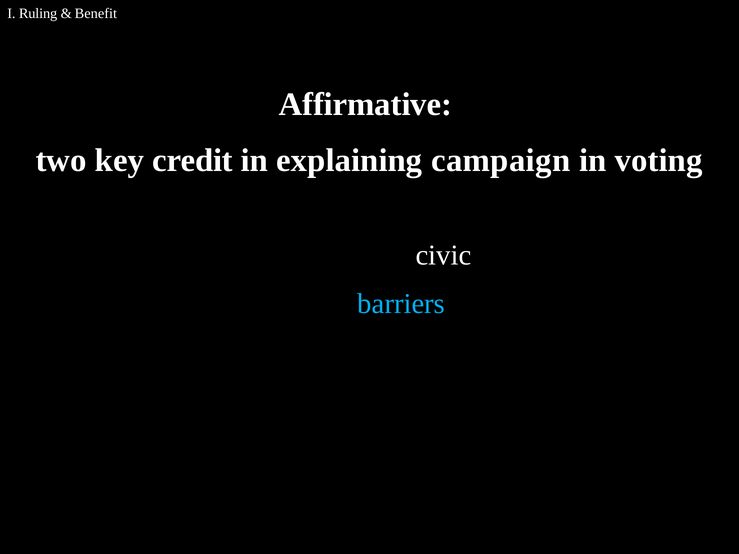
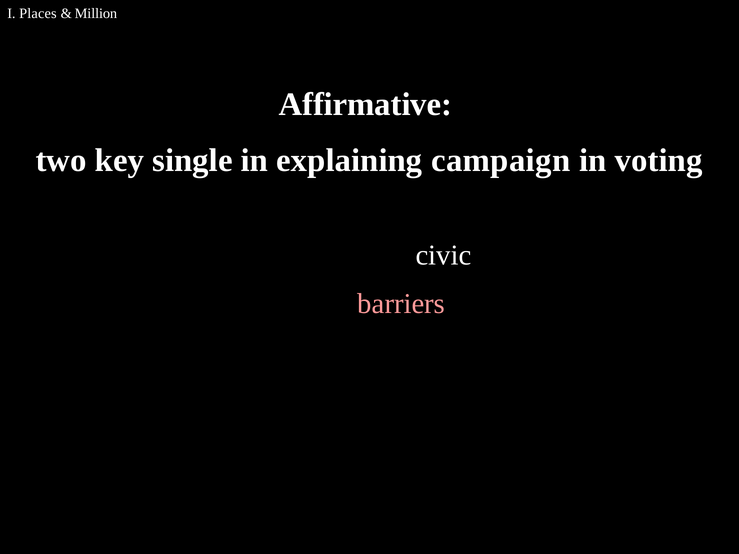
Ruling: Ruling -> Places
Benefit: Benefit -> Million
credit: credit -> single
barriers colour: light blue -> pink
